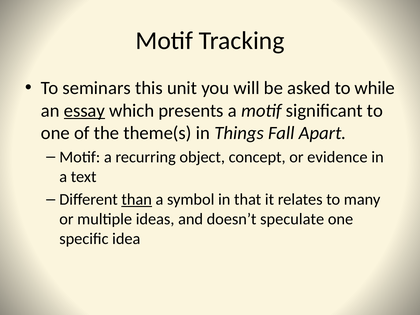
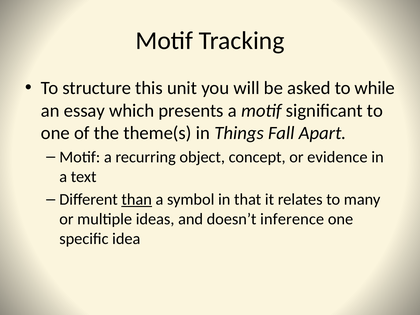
seminars: seminars -> structure
essay underline: present -> none
speculate: speculate -> inference
